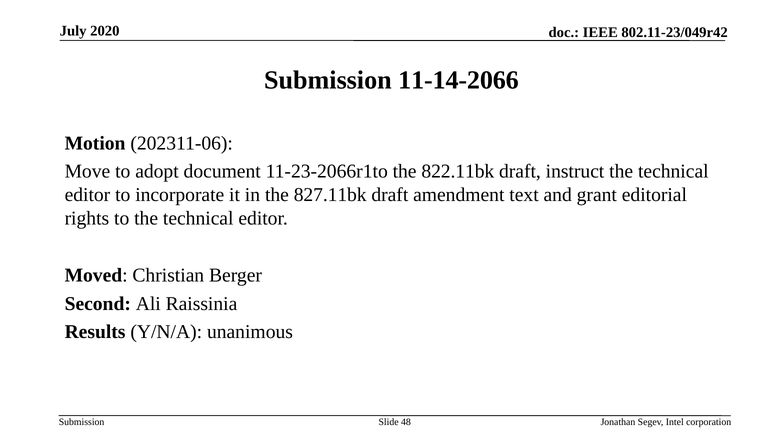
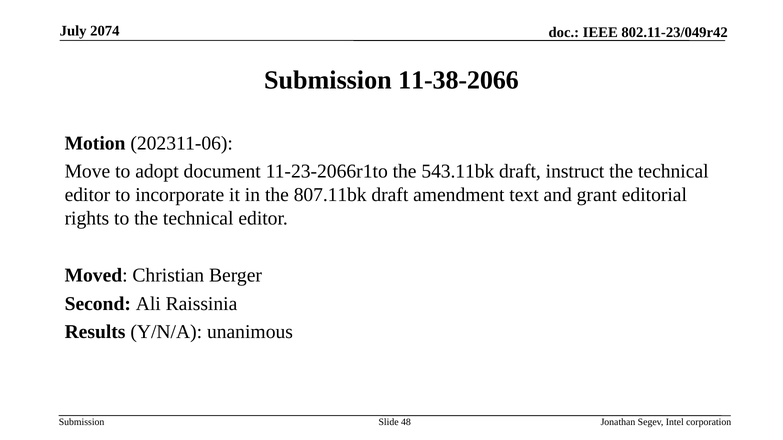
2020: 2020 -> 2074
11-14-2066: 11-14-2066 -> 11-38-2066
822.11bk: 822.11bk -> 543.11bk
827.11bk: 827.11bk -> 807.11bk
